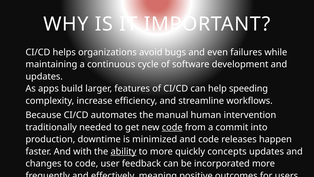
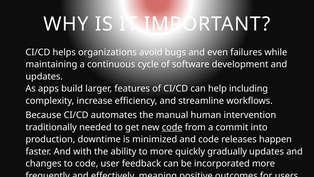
speeding: speeding -> including
ability underline: present -> none
concepts: concepts -> gradually
